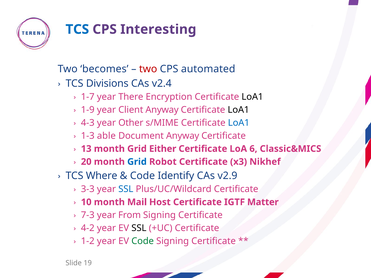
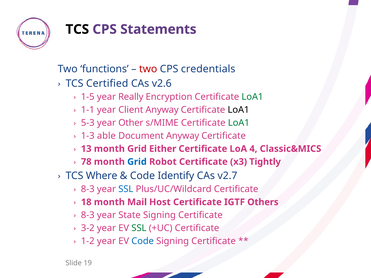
TCS at (77, 29) colour: blue -> black
Interesting: Interesting -> Statements
becomes: becomes -> functions
automated: automated -> credentials
Divisions: Divisions -> Certified
v2.4: v2.4 -> v2.6
1-7: 1-7 -> 1-5
There: There -> Really
LoA1 at (252, 97) colour: black -> green
1-9: 1-9 -> 1-1
4-3: 4-3 -> 5-3
LoA1 at (239, 123) colour: blue -> green
6: 6 -> 4
20: 20 -> 78
Nikhef: Nikhef -> Tightly
v2.9: v2.9 -> v2.7
3-3 at (88, 189): 3-3 -> 8-3
10: 10 -> 18
Matter: Matter -> Others
7-3 at (88, 215): 7-3 -> 8-3
From: From -> State
4-2: 4-2 -> 3-2
SSL at (139, 228) colour: black -> green
Code at (143, 241) colour: green -> blue
